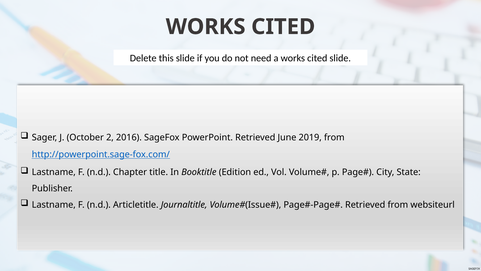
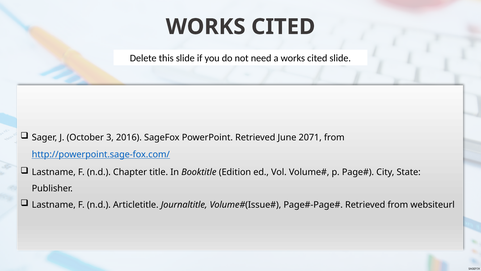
2: 2 -> 3
2019: 2019 -> 2071
